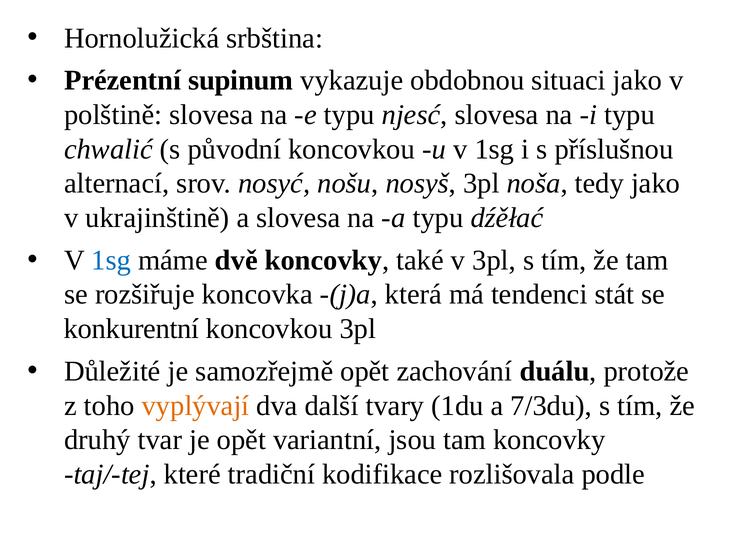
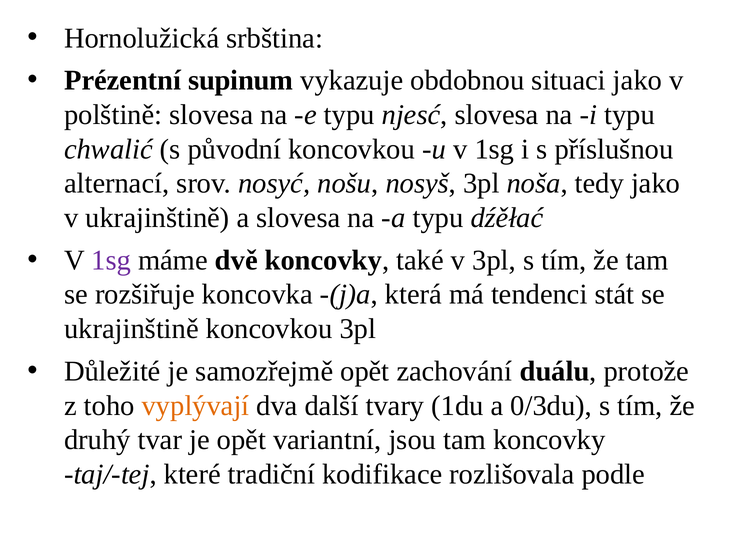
1sg at (111, 260) colour: blue -> purple
konkurentní at (132, 329): konkurentní -> ukrajinštině
7/3du: 7/3du -> 0/3du
